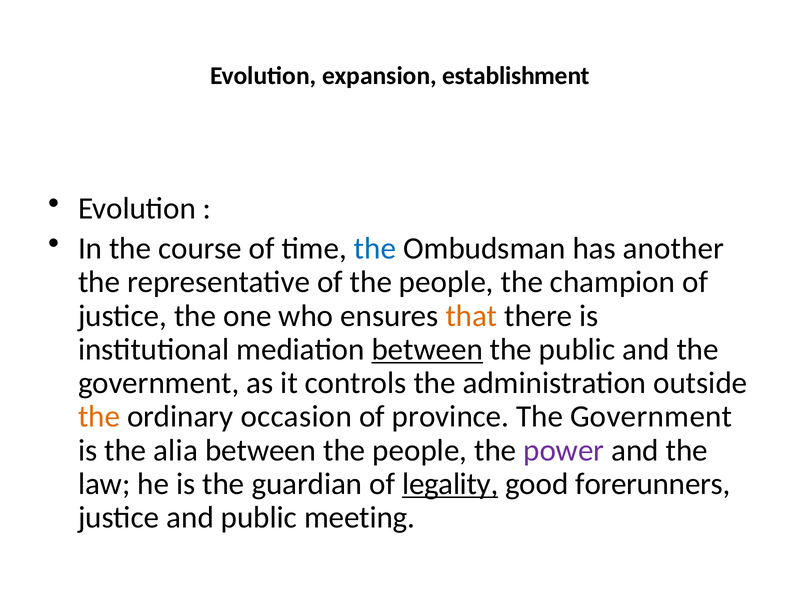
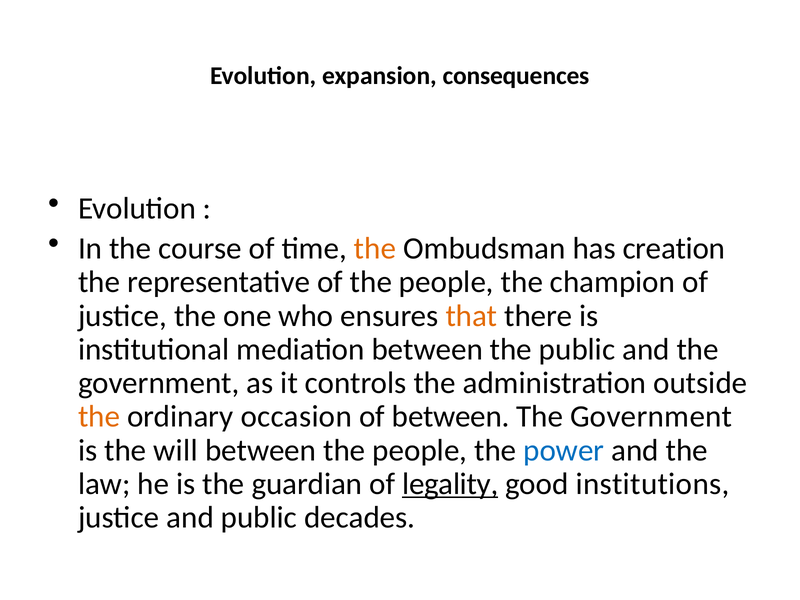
establishment: establishment -> consequences
the at (375, 249) colour: blue -> orange
another: another -> creation
between at (427, 349) underline: present -> none
of province: province -> between
alia: alia -> will
power colour: purple -> blue
forerunners: forerunners -> institutions
meeting: meeting -> decades
